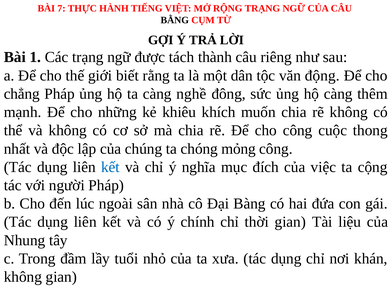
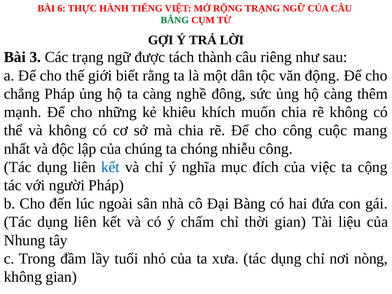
7: 7 -> 6
BẰNG colour: black -> green
1: 1 -> 3
thong: thong -> mang
mỏng: mỏng -> nhiễu
chính: chính -> chấm
khán: khán -> nòng
